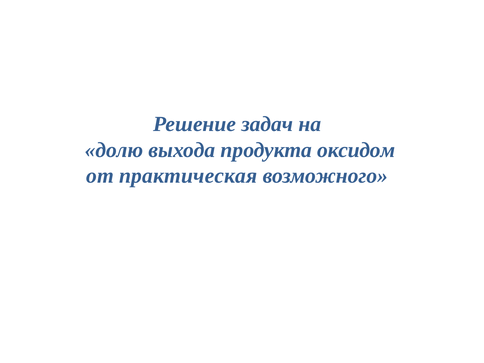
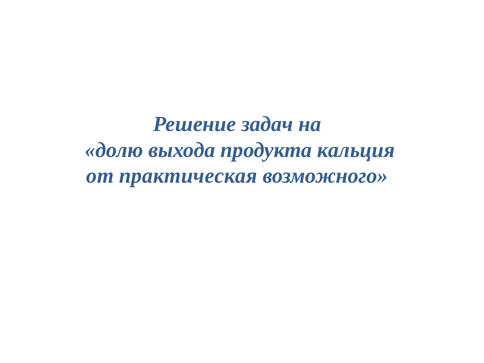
оксидом: оксидом -> кальция
